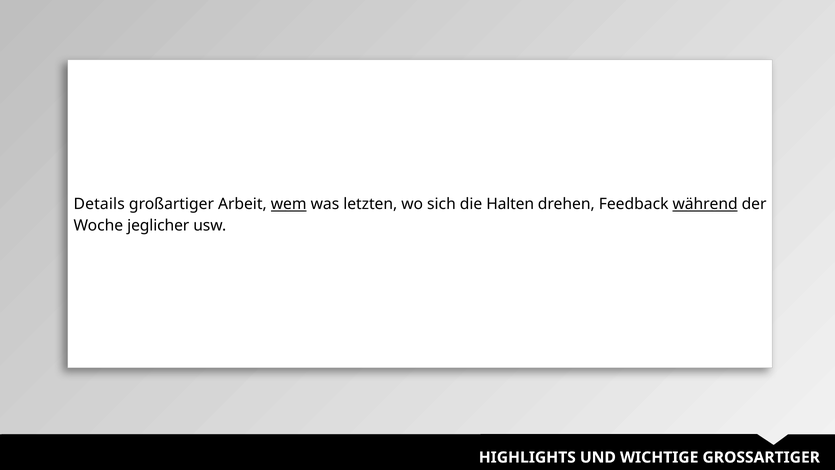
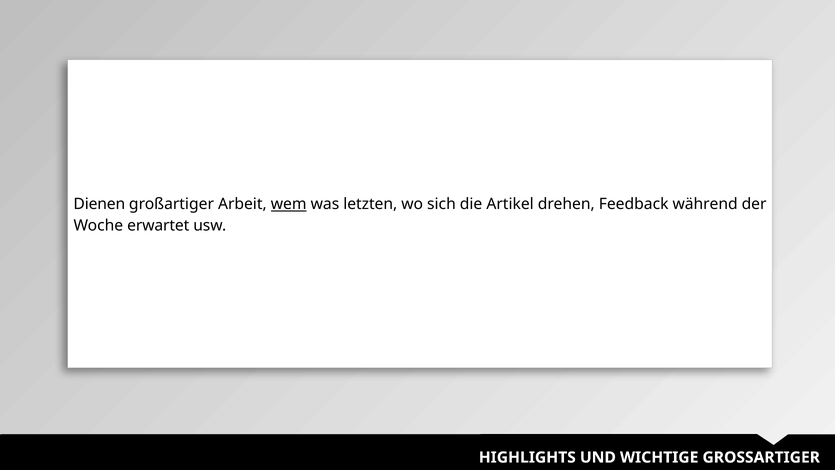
Details: Details -> Dienen
Halten: Halten -> Artikel
während underline: present -> none
jeglicher: jeglicher -> erwartet
